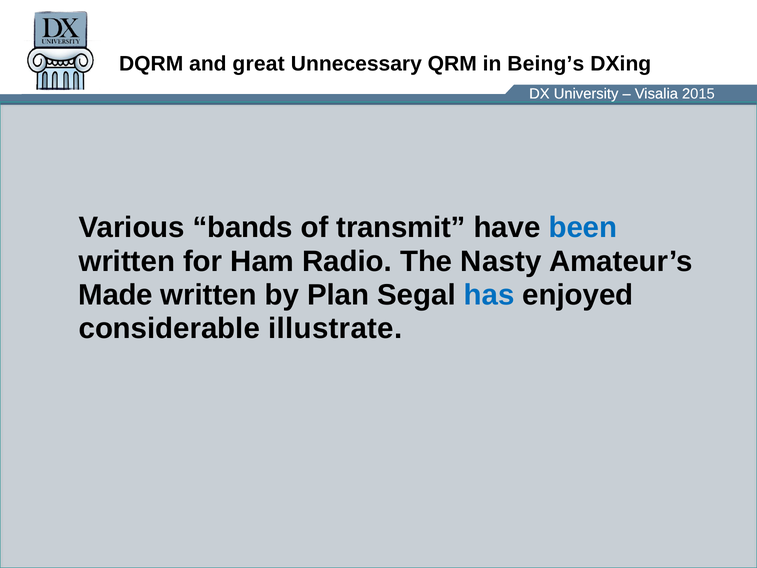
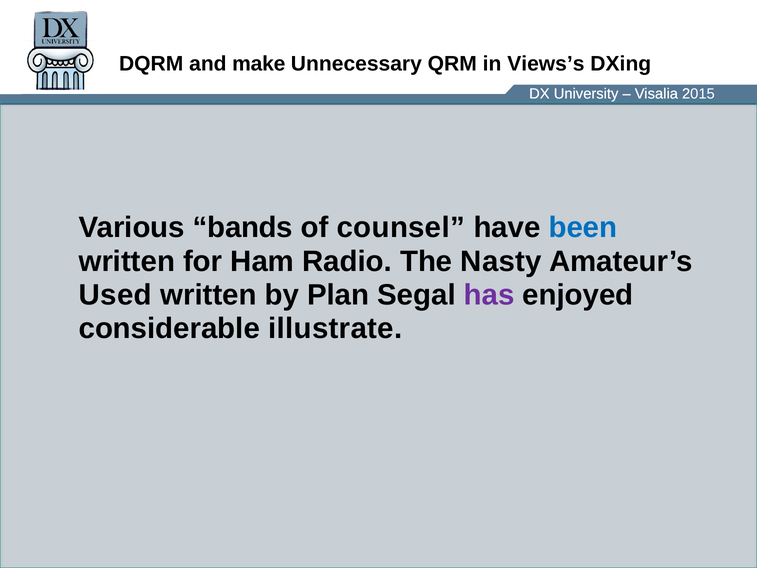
great: great -> make
Being’s: Being’s -> Views’s
transmit: transmit -> counsel
Made: Made -> Used
has colour: blue -> purple
